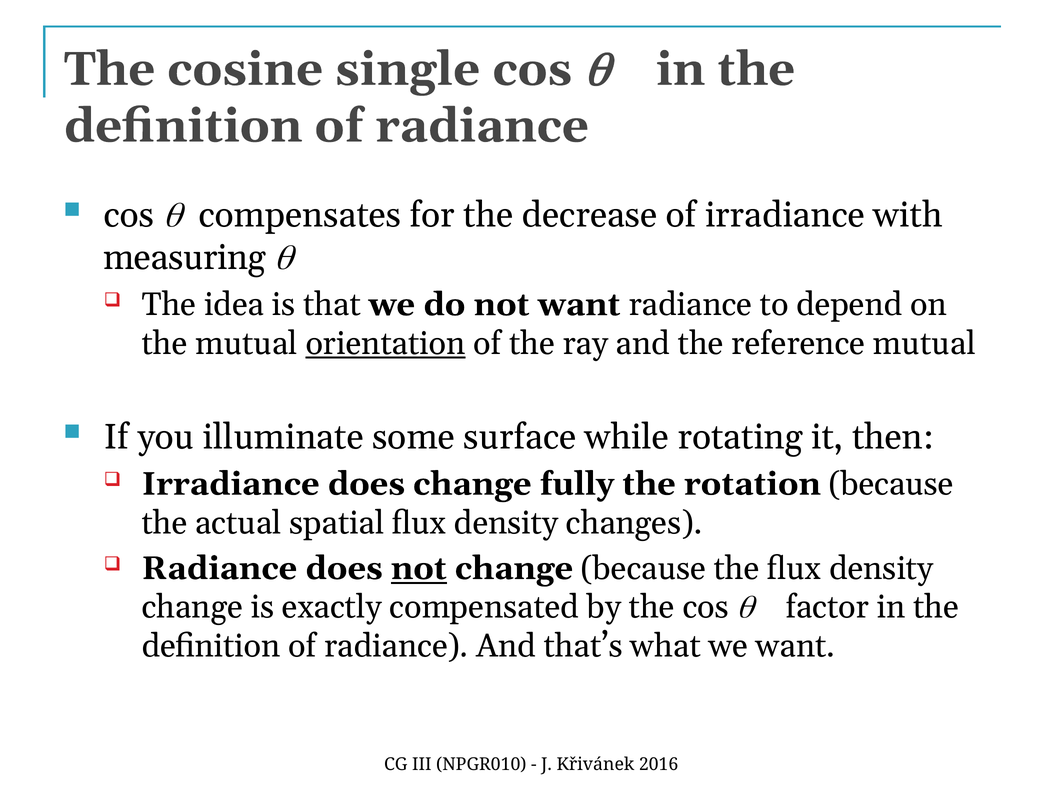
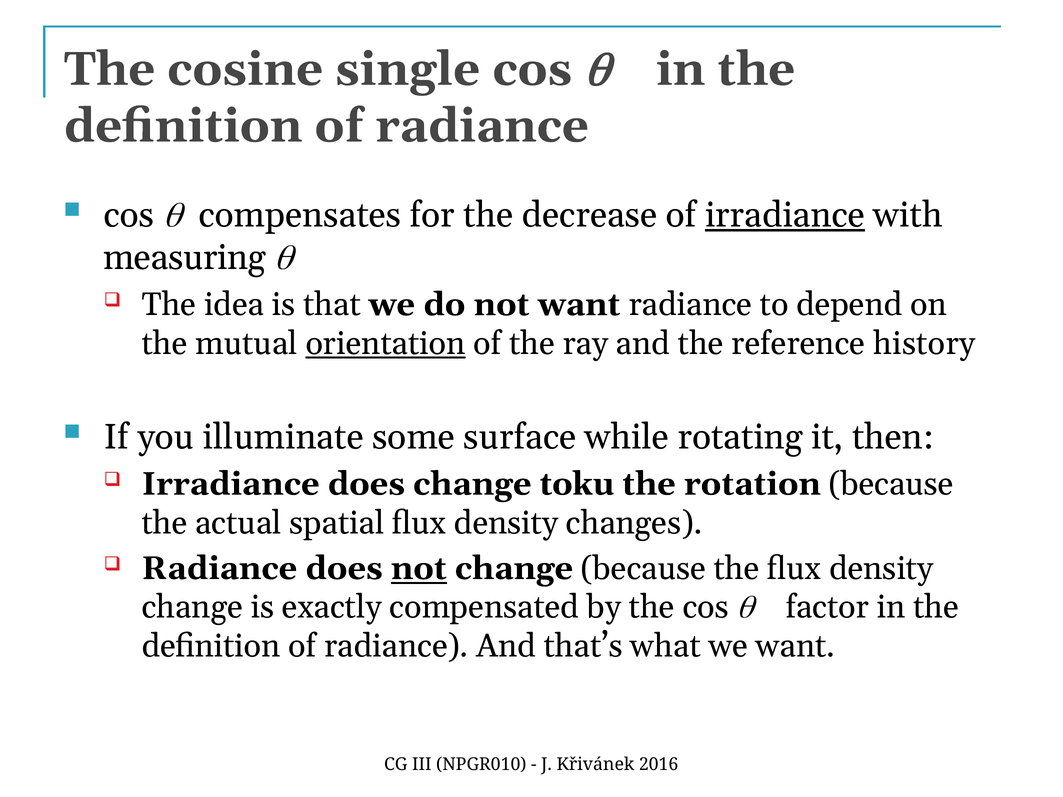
irradiance at (785, 215) underline: none -> present
reference mutual: mutual -> history
fully: fully -> toku
